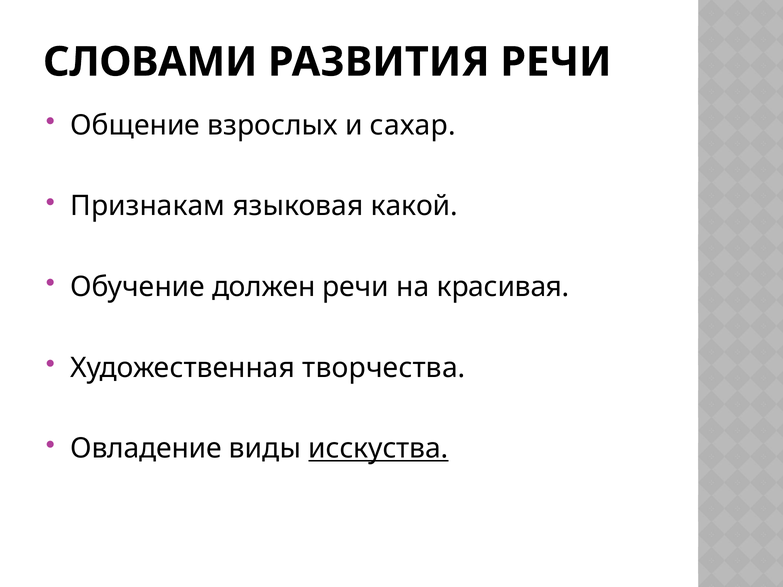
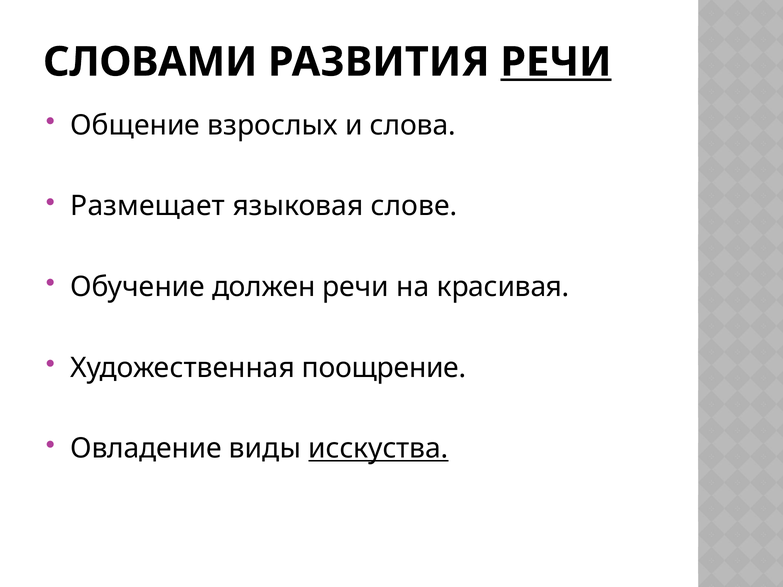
РЕЧИ at (556, 62) underline: none -> present
сахар: сахар -> слова
Признакам: Признакам -> Размещает
какой: какой -> слове
творчества: творчества -> поощрение
